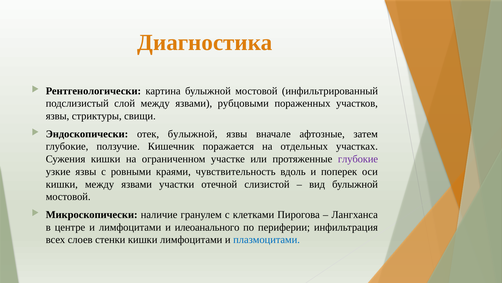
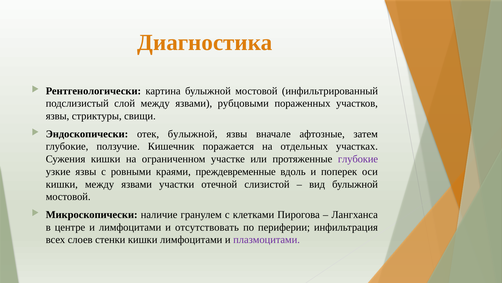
чувствительность: чувствительность -> преждевременные
илеоанального: илеоанального -> отсутствовать
плазмоцитами colour: blue -> purple
